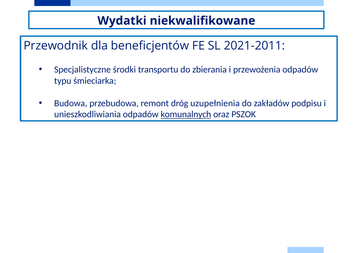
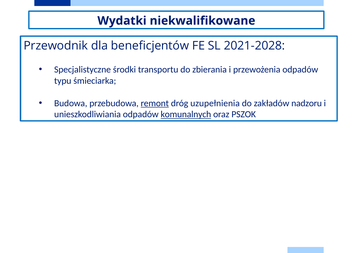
2021-2011: 2021-2011 -> 2021-2028
remont underline: none -> present
podpisu: podpisu -> nadzoru
